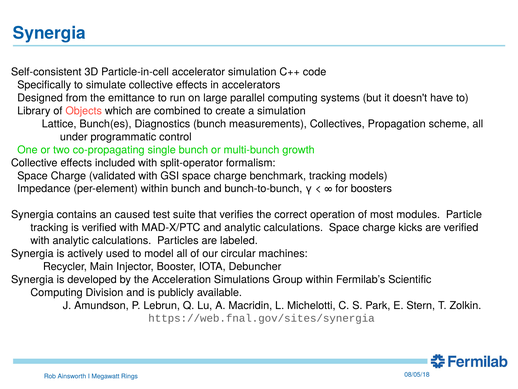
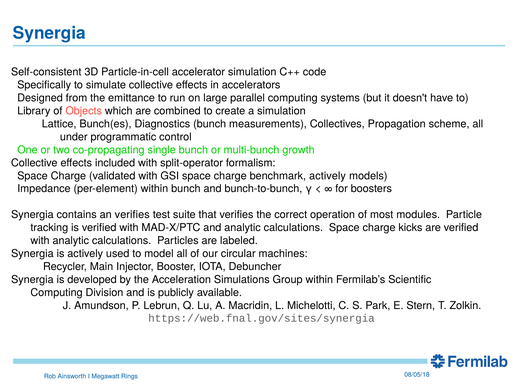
benchmark tracking: tracking -> actively
an caused: caused -> verifies
